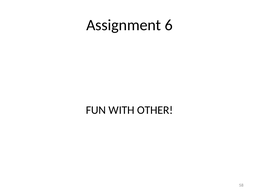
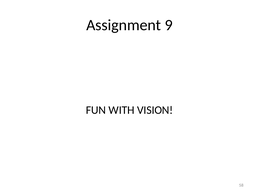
6: 6 -> 9
OTHER: OTHER -> VISION
